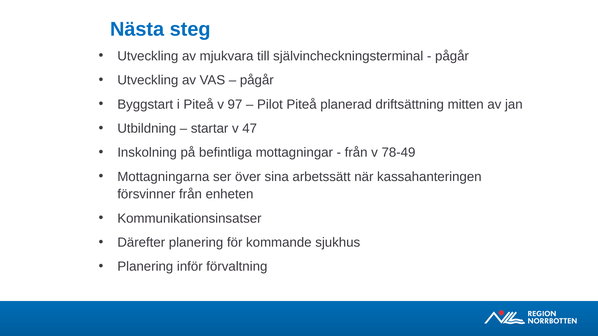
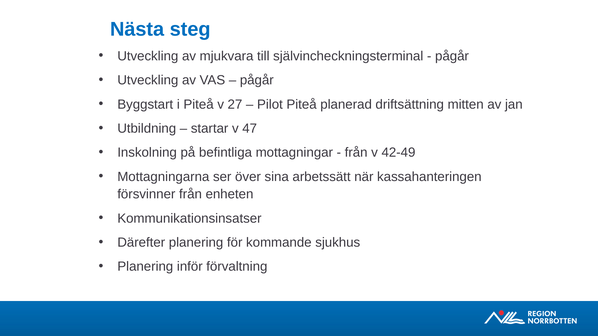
97: 97 -> 27
78-49: 78-49 -> 42-49
